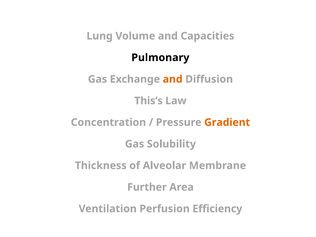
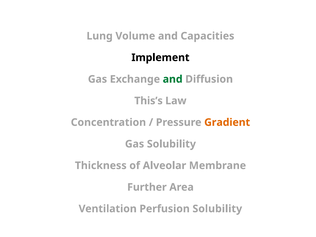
Pulmonary: Pulmonary -> Implement
and at (173, 79) colour: orange -> green
Perfusion Efficiency: Efficiency -> Solubility
